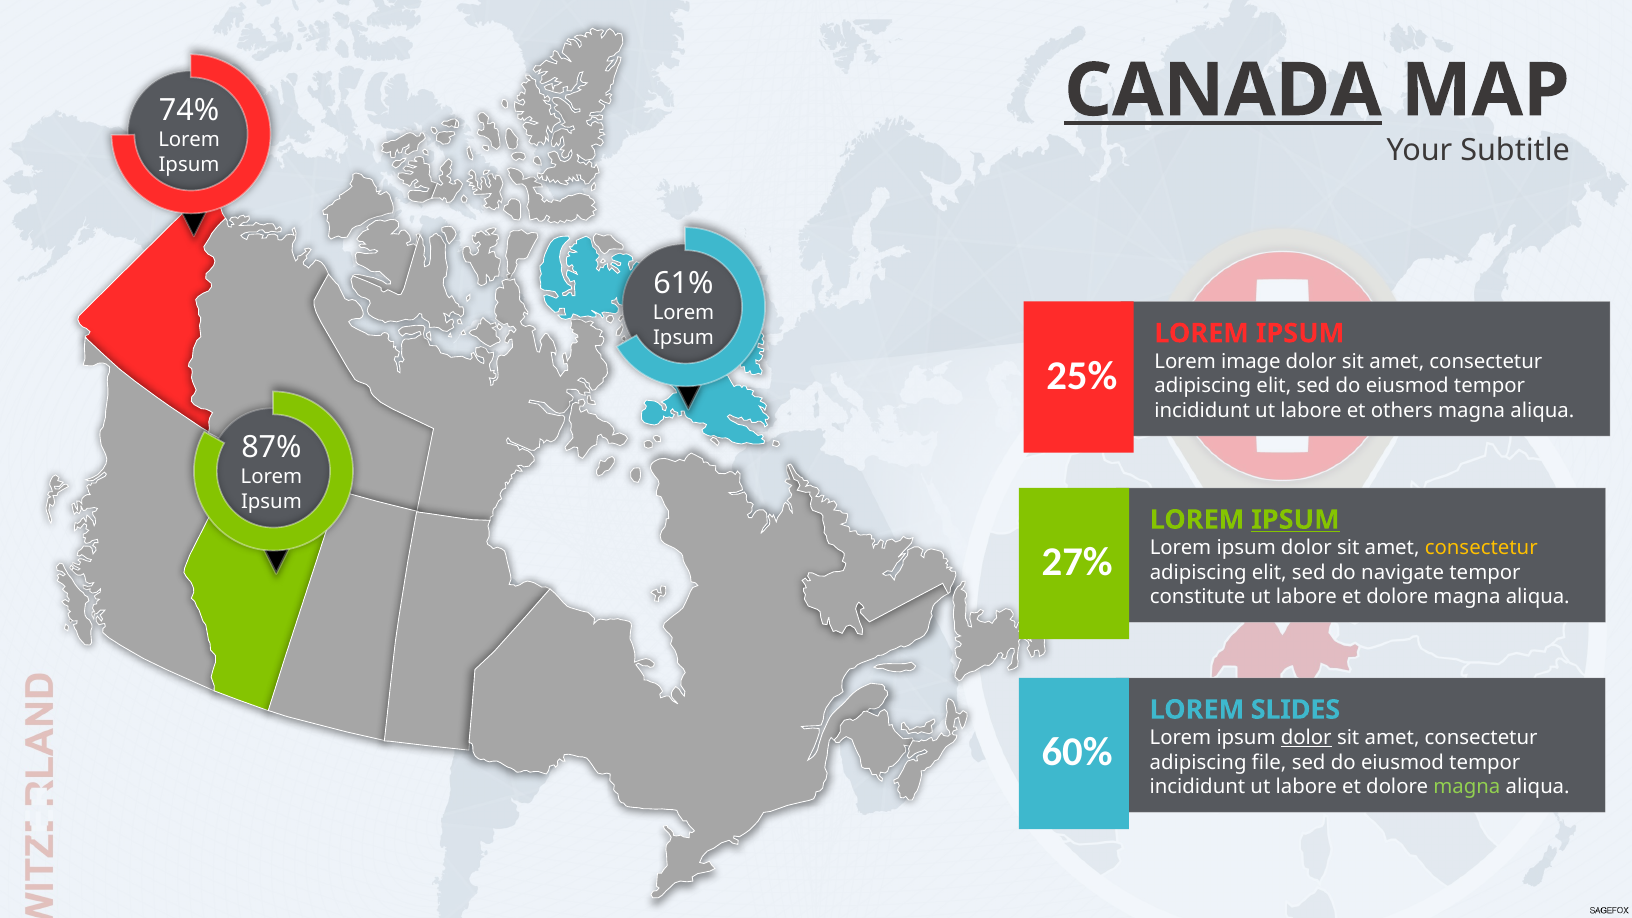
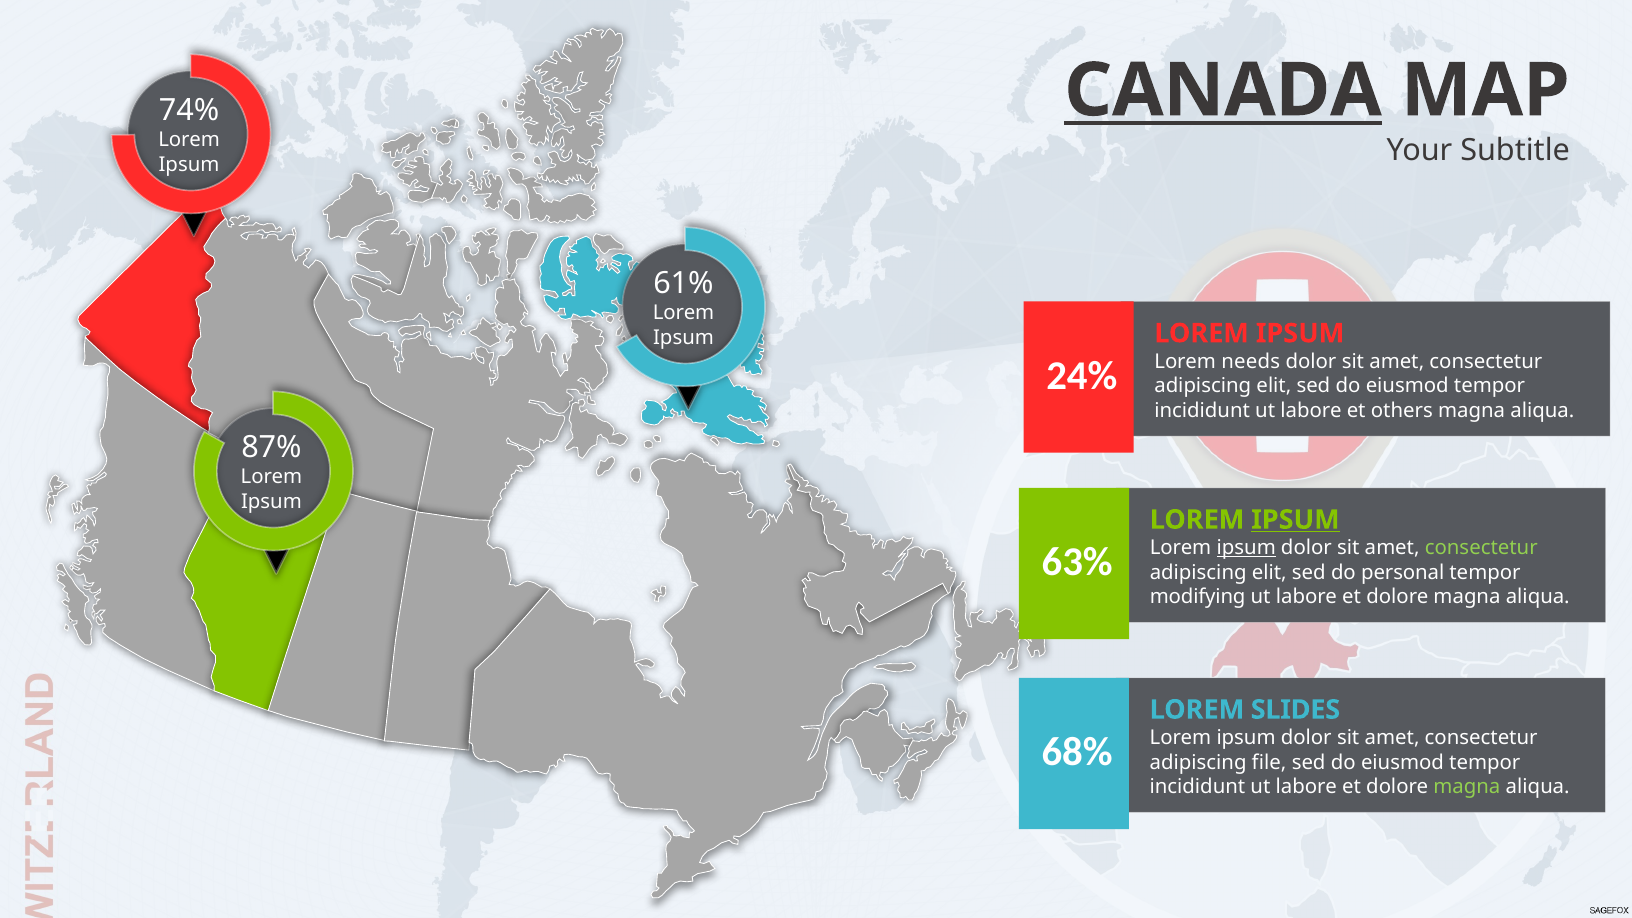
image: image -> needs
25%: 25% -> 24%
ipsum at (1246, 548) underline: none -> present
consectetur at (1481, 548) colour: yellow -> light green
27%: 27% -> 63%
navigate: navigate -> personal
constitute: constitute -> modifying
dolor at (1306, 738) underline: present -> none
60%: 60% -> 68%
